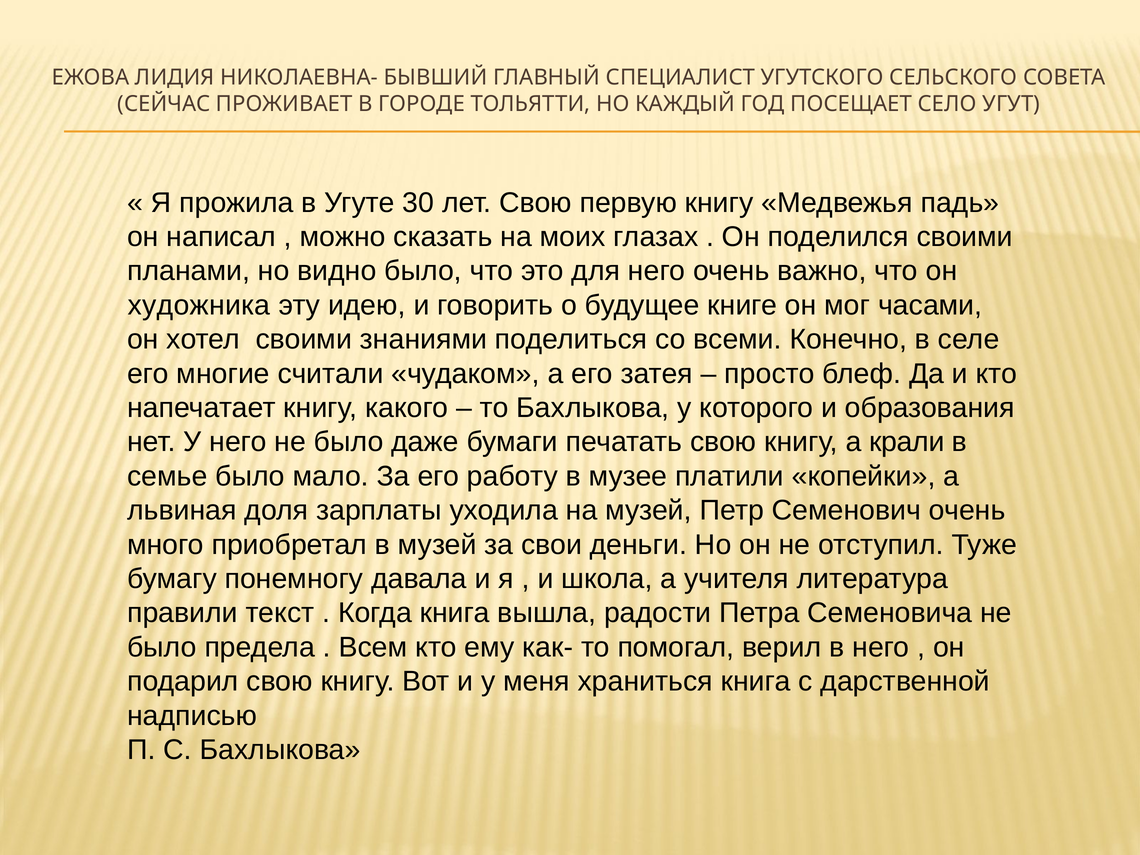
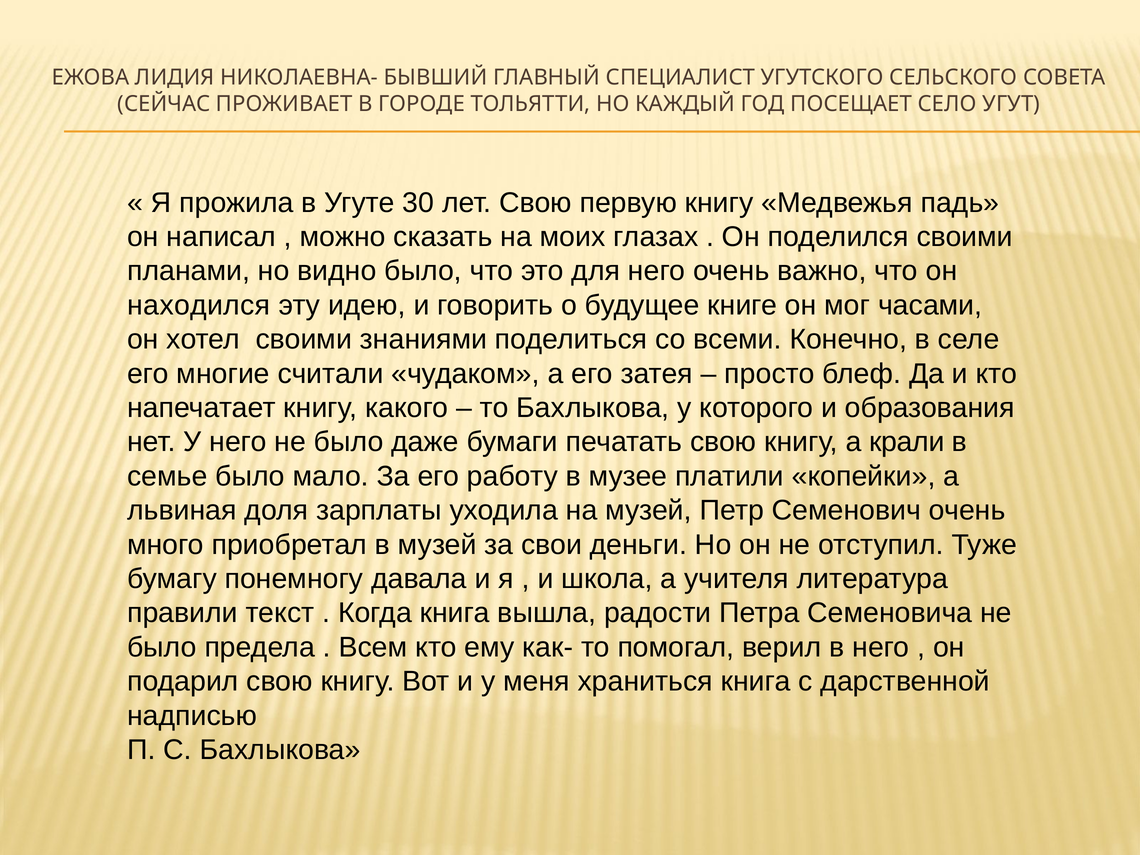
художника: художника -> находился
